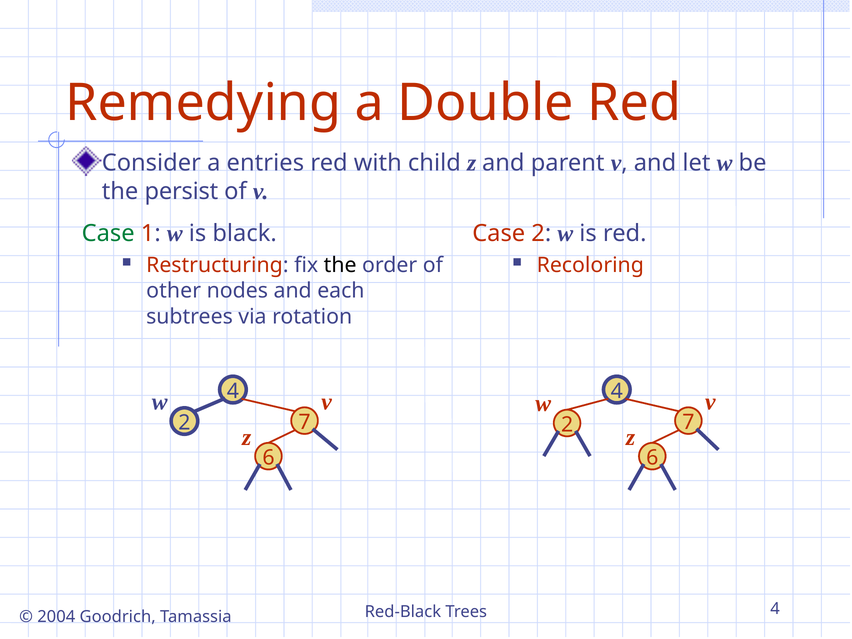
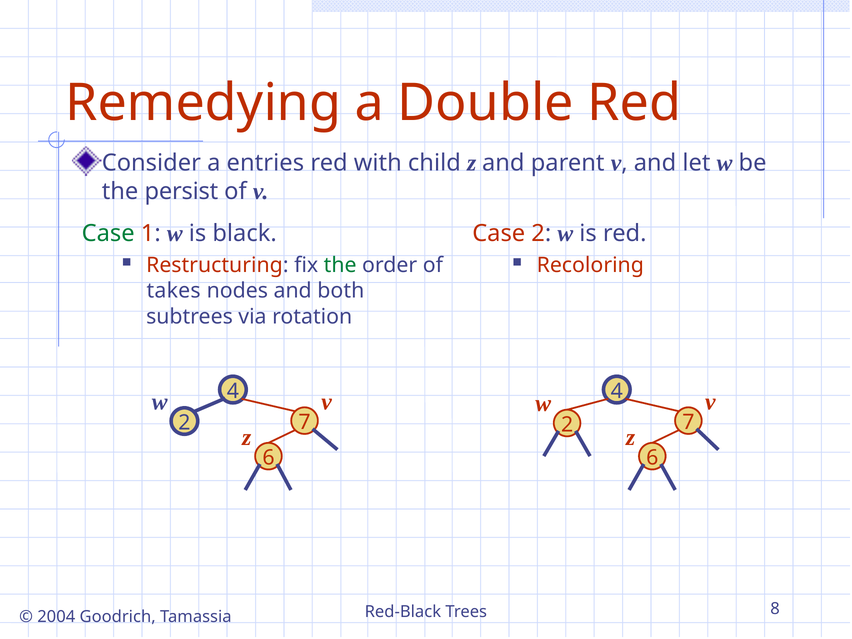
the at (340, 265) colour: black -> green
other: other -> takes
each: each -> both
Trees 4: 4 -> 8
